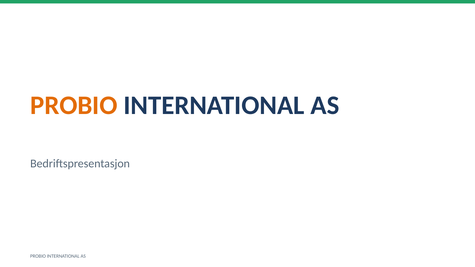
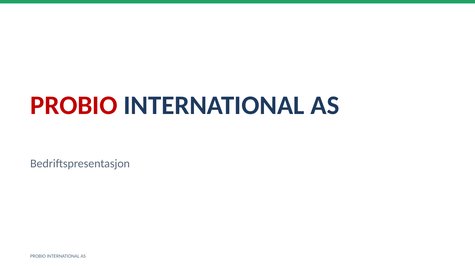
PROBIO at (74, 105) colour: orange -> red
